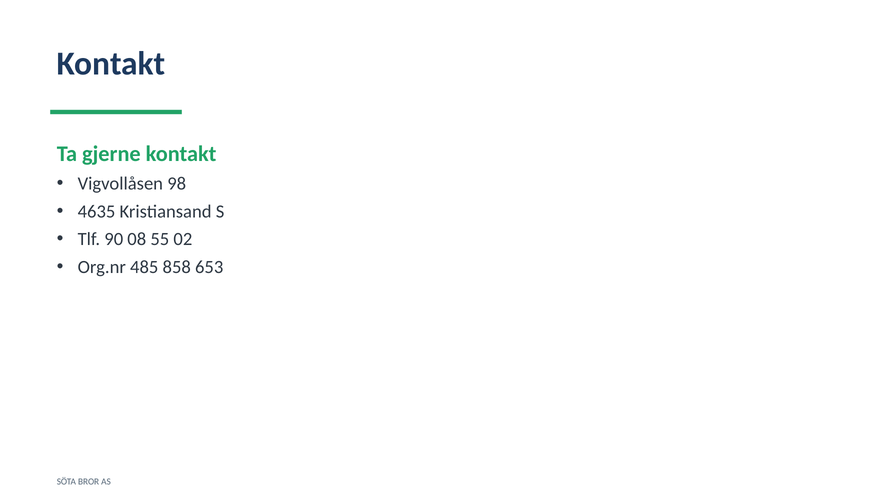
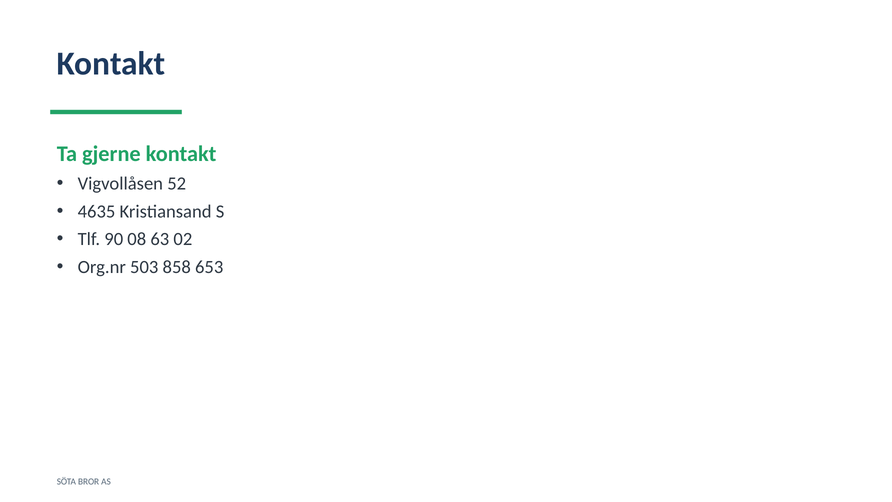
98: 98 -> 52
55: 55 -> 63
485: 485 -> 503
